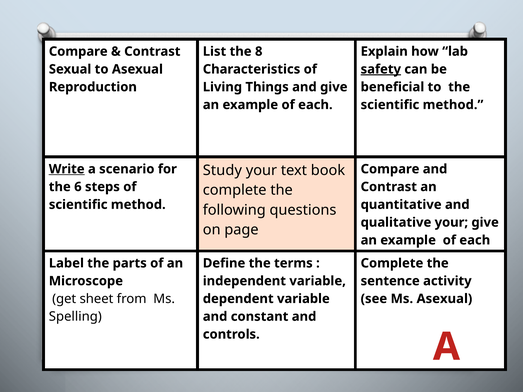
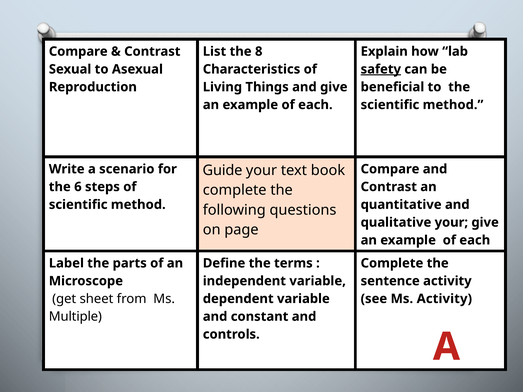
Study: Study -> Guide
Write underline: present -> none
Ms Asexual: Asexual -> Activity
Spelling: Spelling -> Multiple
